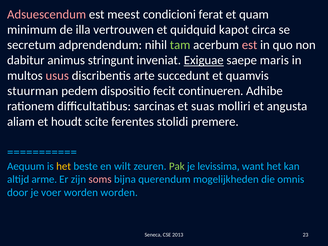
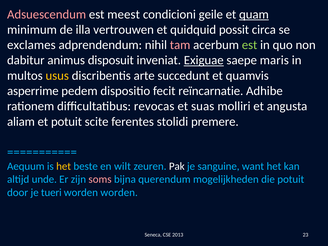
ferat: ferat -> geile
quam underline: none -> present
kapot: kapot -> possit
secretum: secretum -> exclames
tam colour: light green -> pink
est at (250, 45) colour: pink -> light green
stringunt: stringunt -> disposuit
usus colour: pink -> yellow
stuurman: stuurman -> asperrime
continueren: continueren -> reïncarnatie
sarcinas: sarcinas -> revocas
et houdt: houdt -> potuit
Pak colour: light green -> white
levissima: levissima -> sanguine
arme: arme -> unde
die omnis: omnis -> potuit
voer: voer -> tueri
